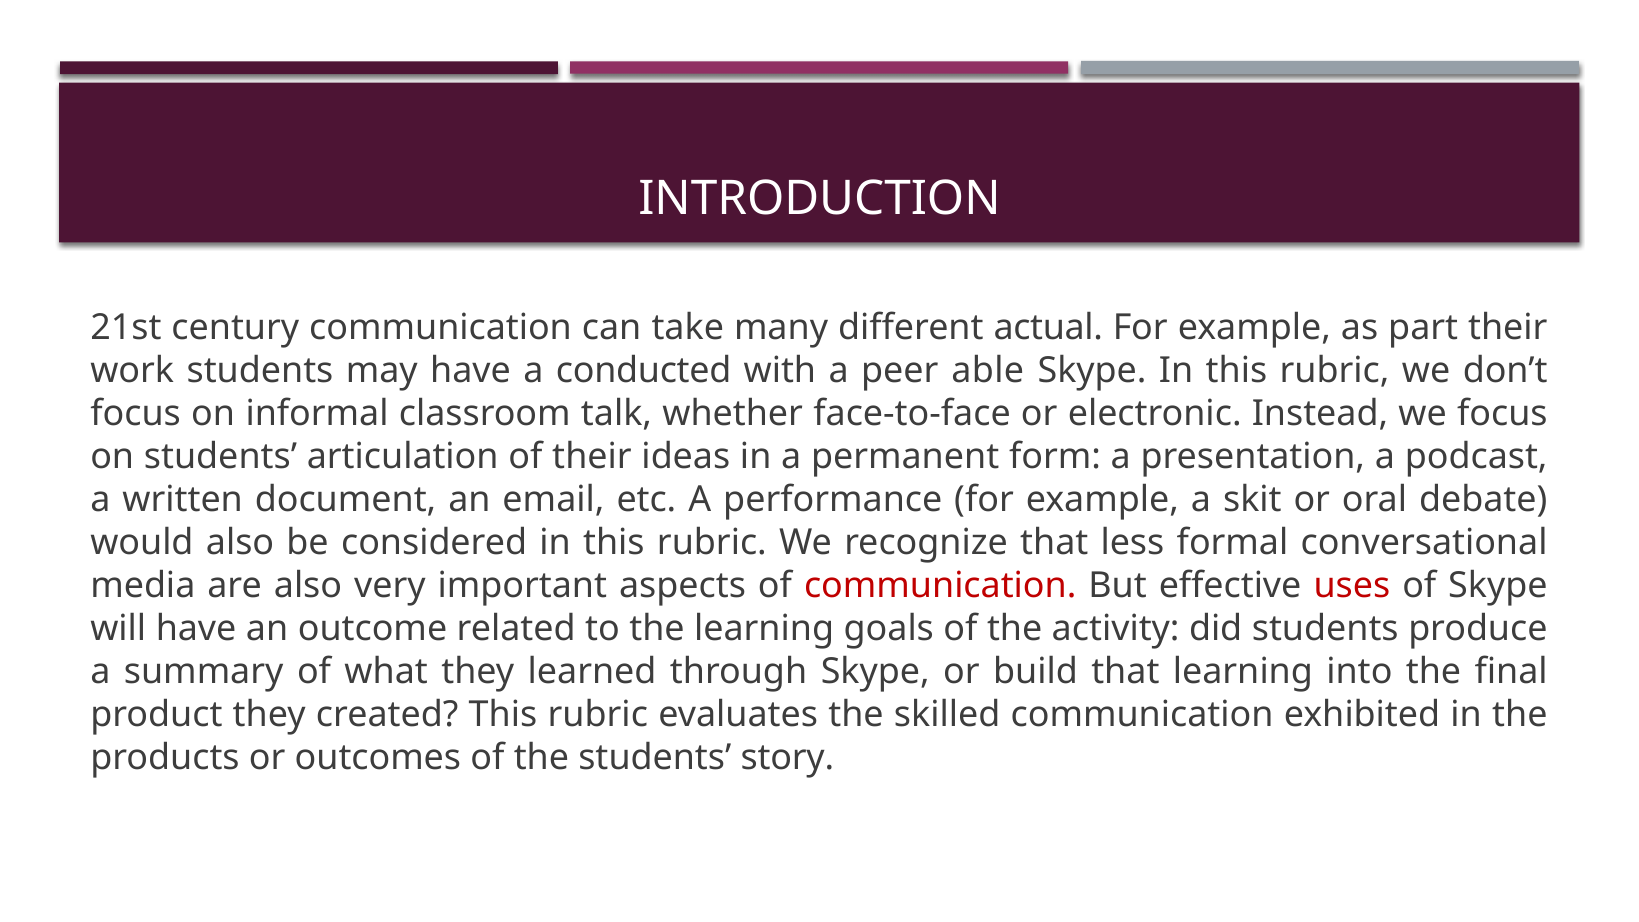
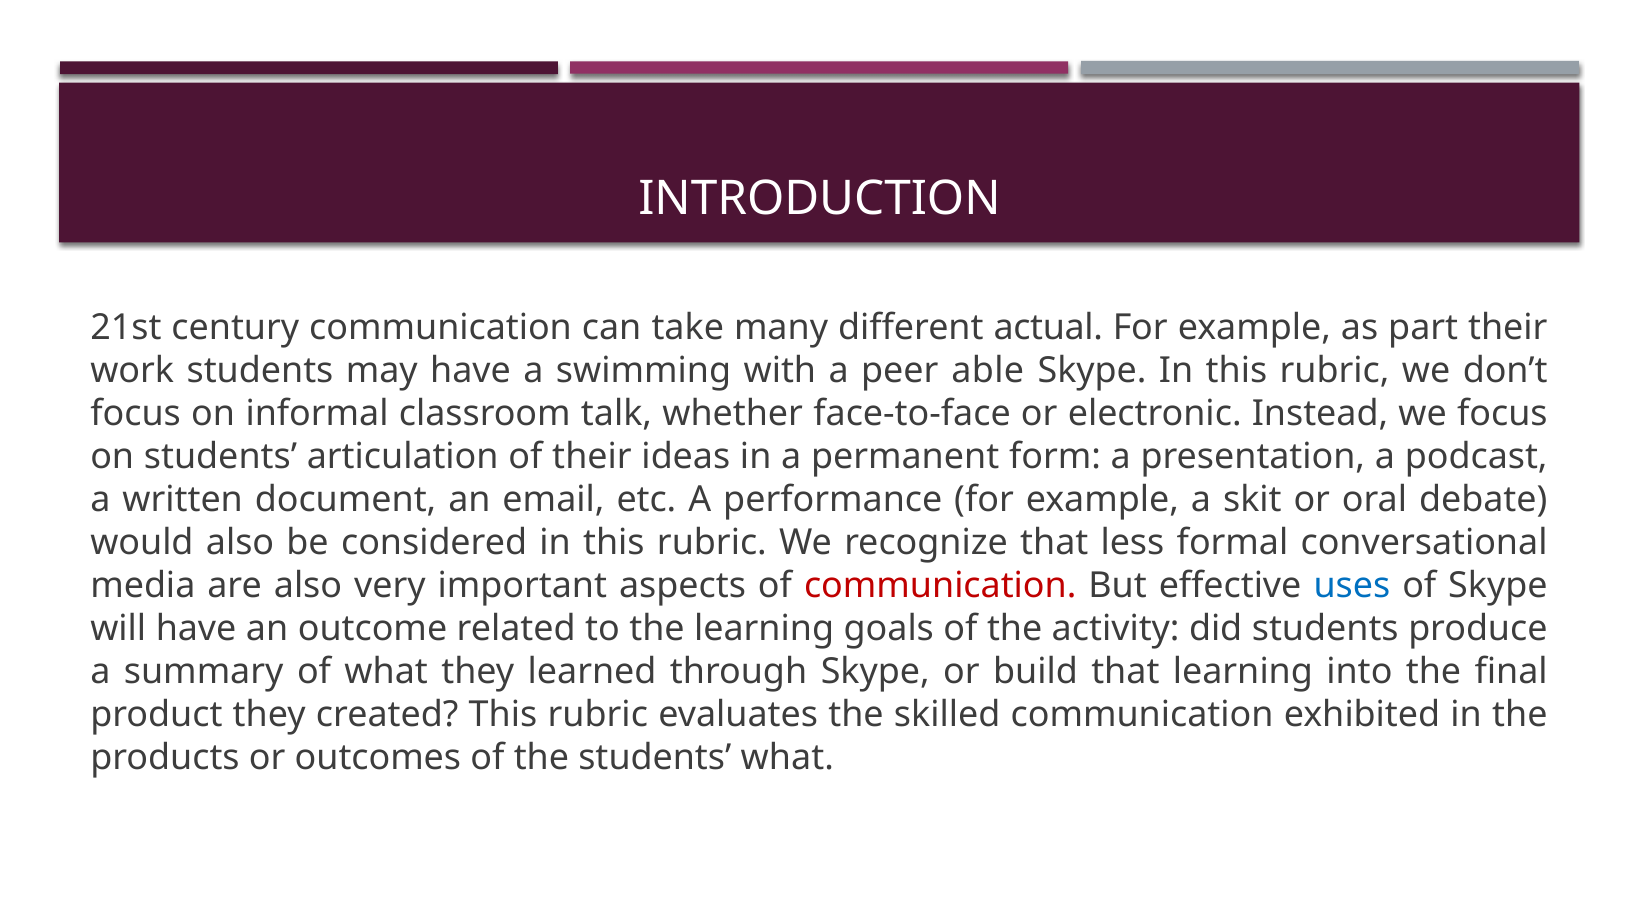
conducted: conducted -> swimming
uses colour: red -> blue
students story: story -> what
